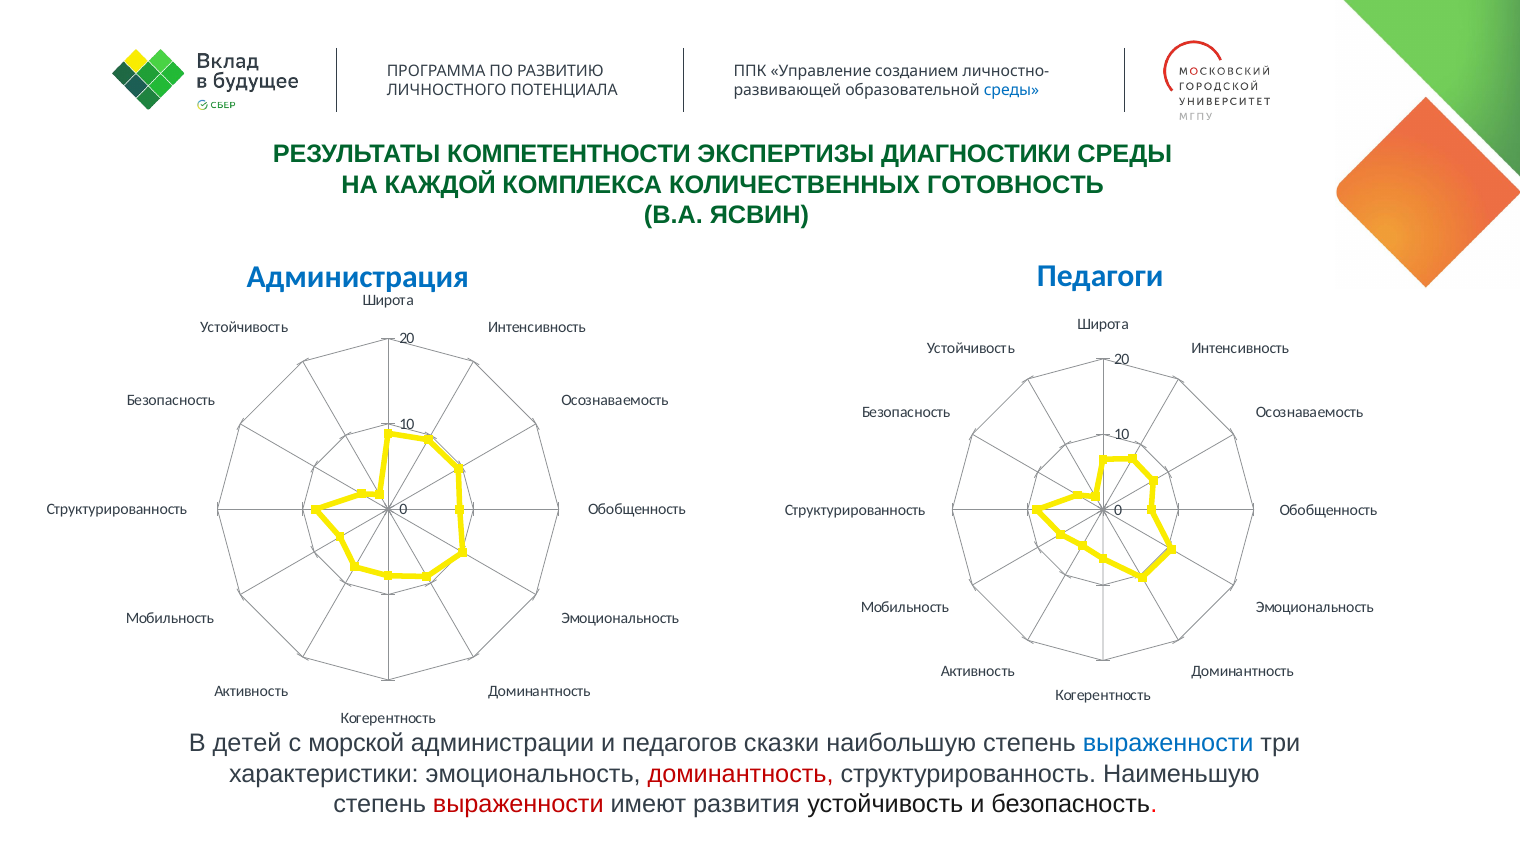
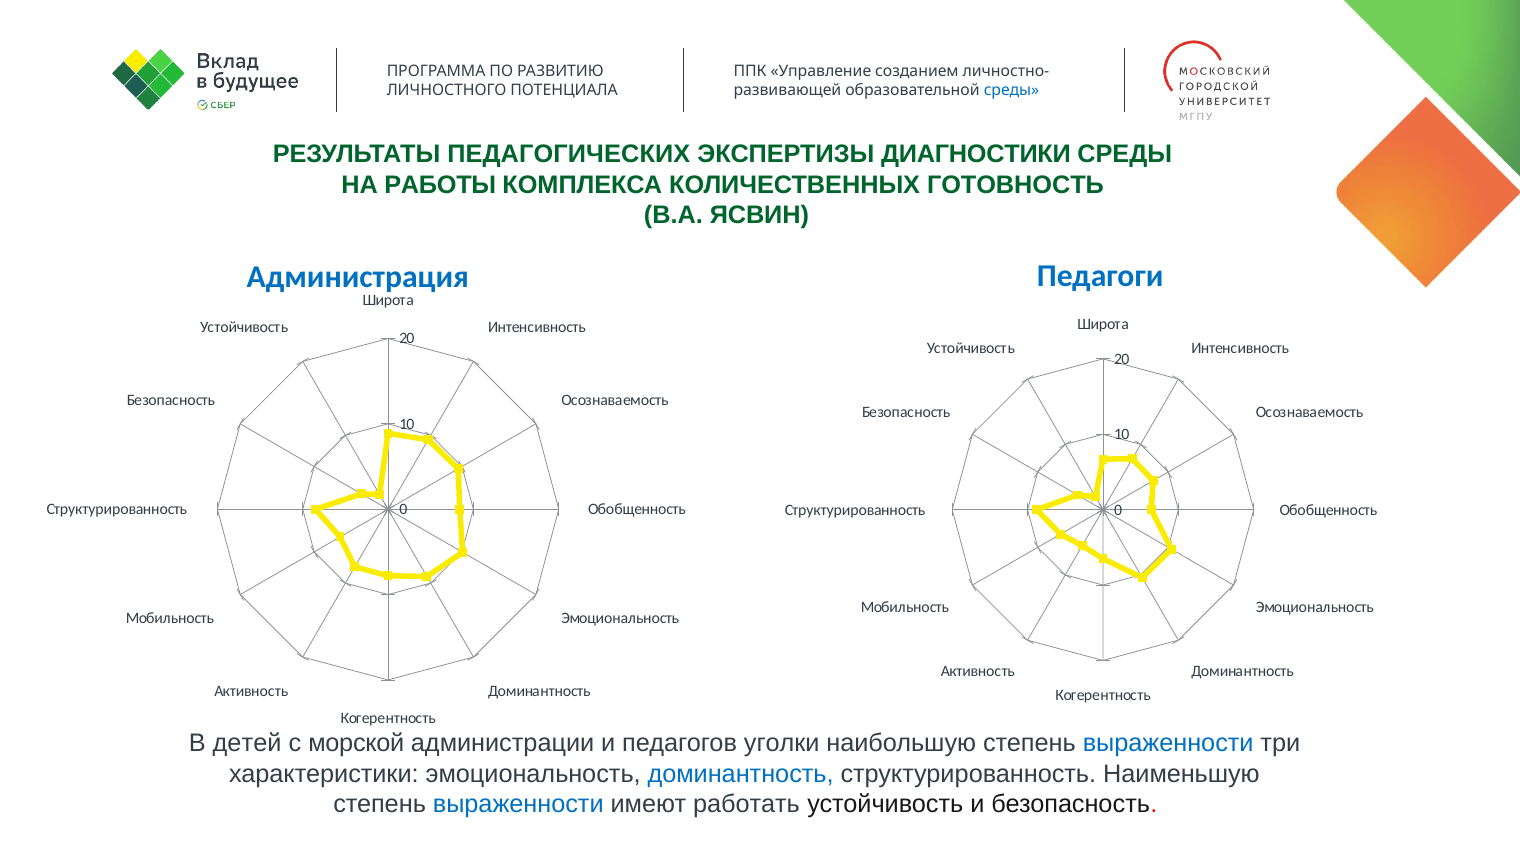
КОМПЕТЕНТНОСТИ: КОМПЕТЕНТНОСТИ -> ПЕДАГОГИЧЕСКИХ
КАЖДОЙ: КАЖДОЙ -> РАБОТЫ
сказки: сказки -> уголки
доминантность at (741, 774) colour: red -> blue
выраженности at (518, 804) colour: red -> blue
развития: развития -> работать
